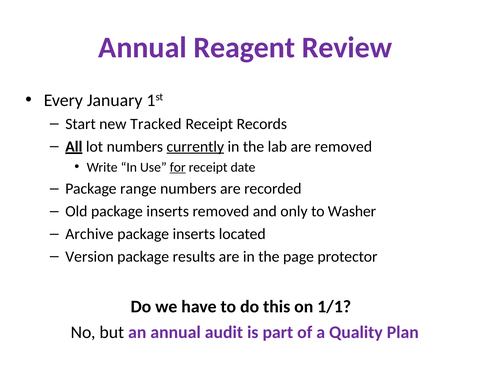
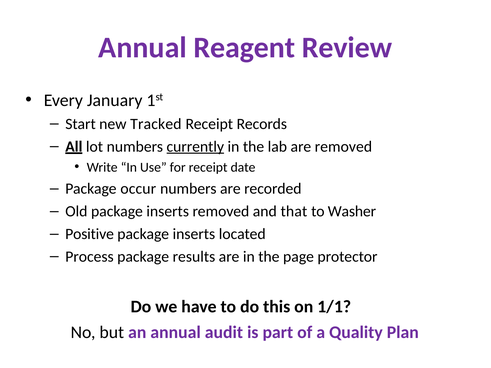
for underline: present -> none
range: range -> occur
only: only -> that
Archive: Archive -> Positive
Version: Version -> Process
